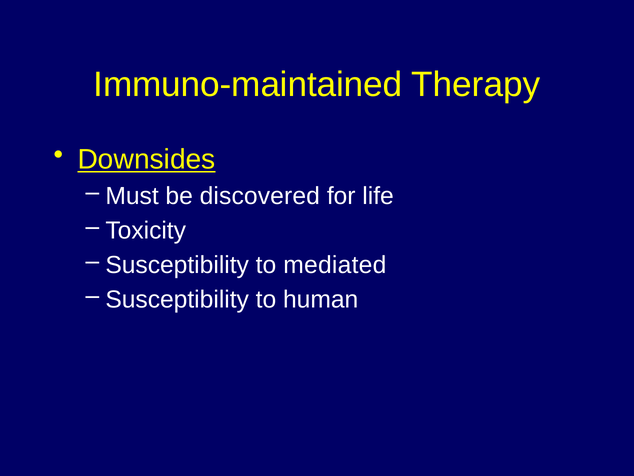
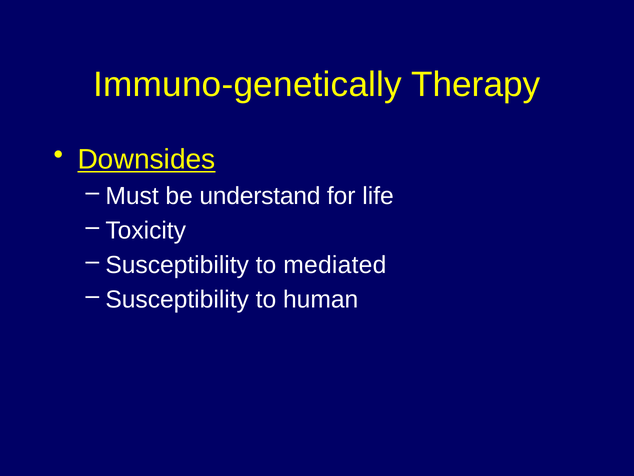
Immuno-maintained: Immuno-maintained -> Immuno-genetically
discovered: discovered -> understand
